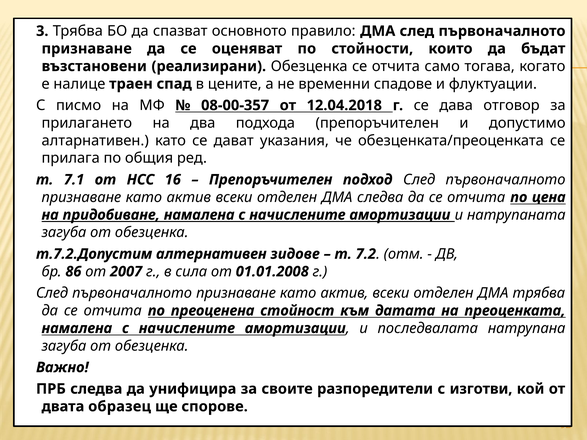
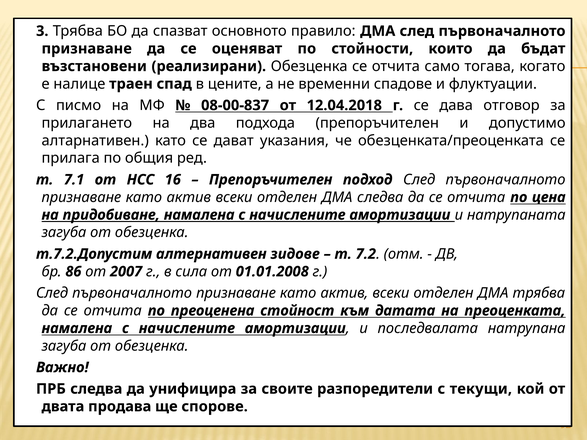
08-00-357: 08-00-357 -> 08-00-837
изготви: изготви -> текущи
образец: образец -> продава
